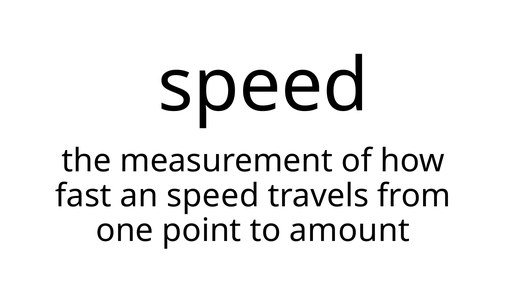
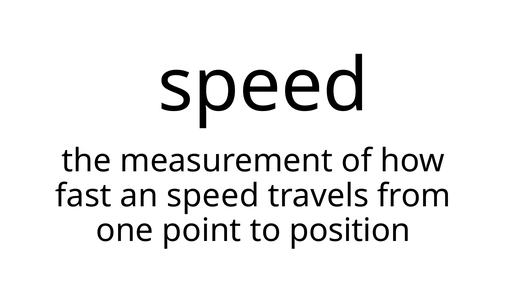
amount: amount -> position
